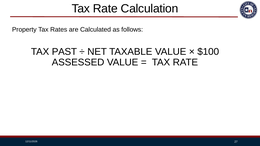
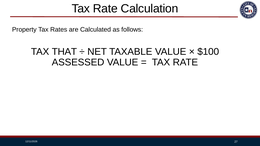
PAST: PAST -> THAT
